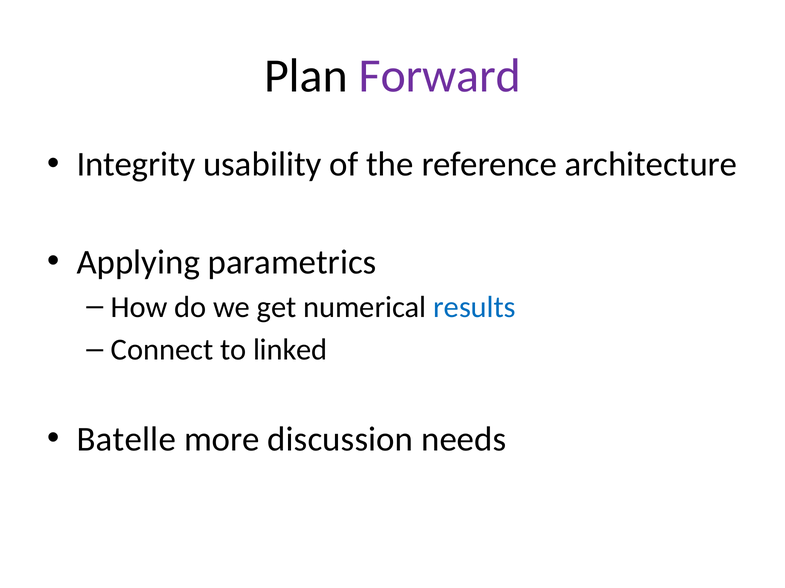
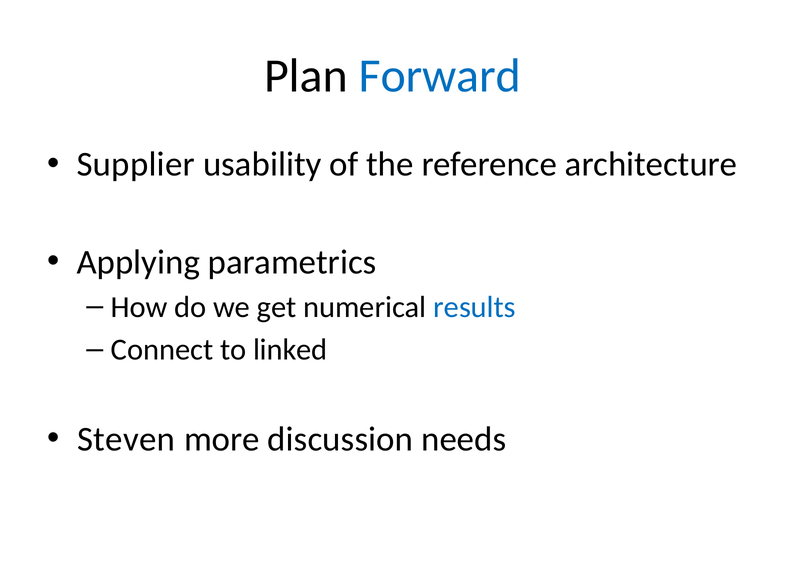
Forward colour: purple -> blue
Integrity: Integrity -> Supplier
Batelle: Batelle -> Steven
